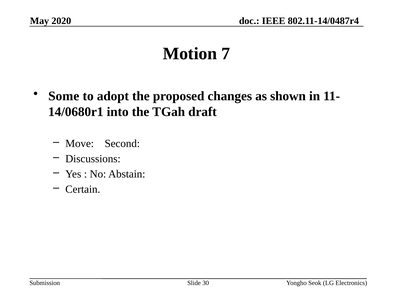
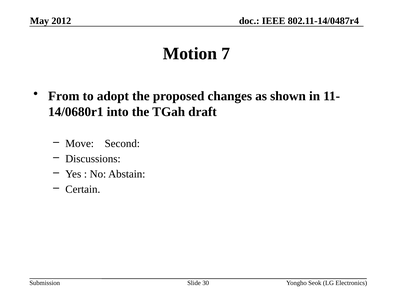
2020: 2020 -> 2012
Some: Some -> From
